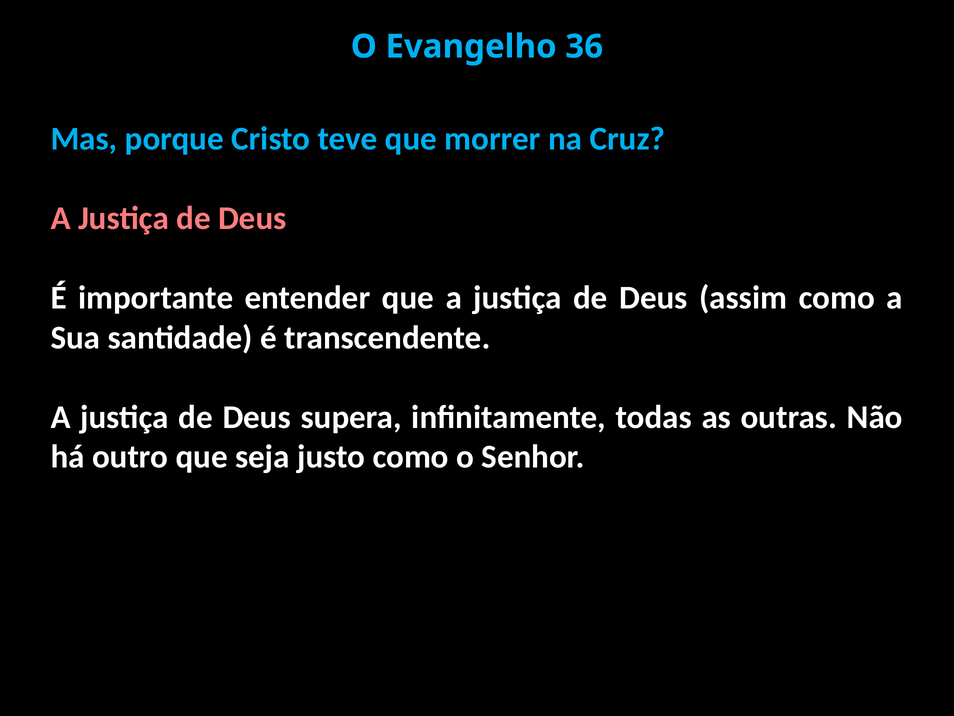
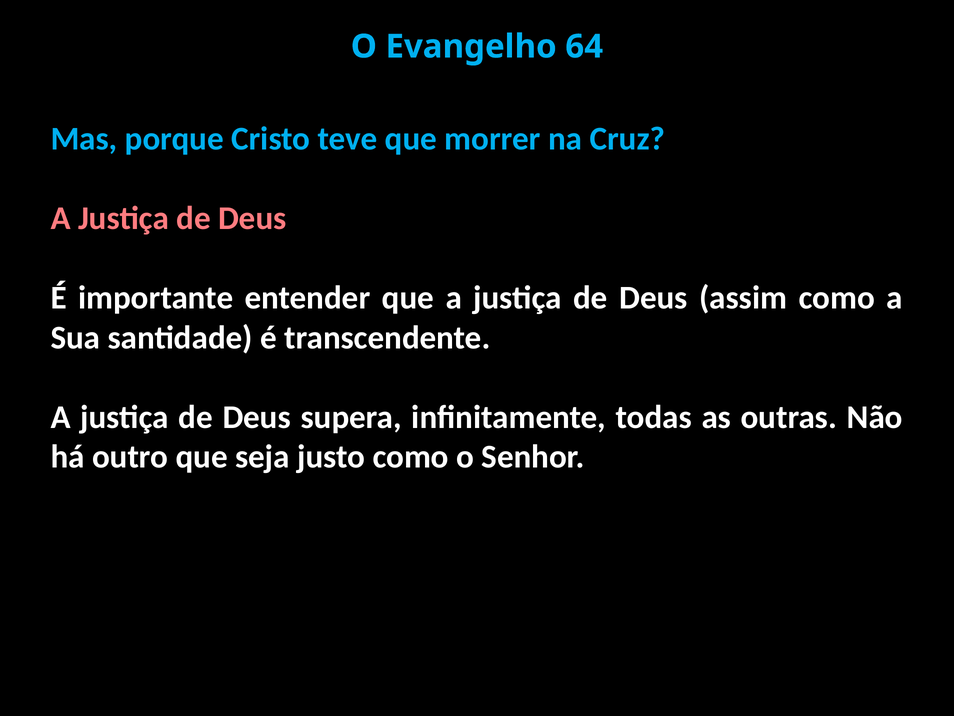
36: 36 -> 64
